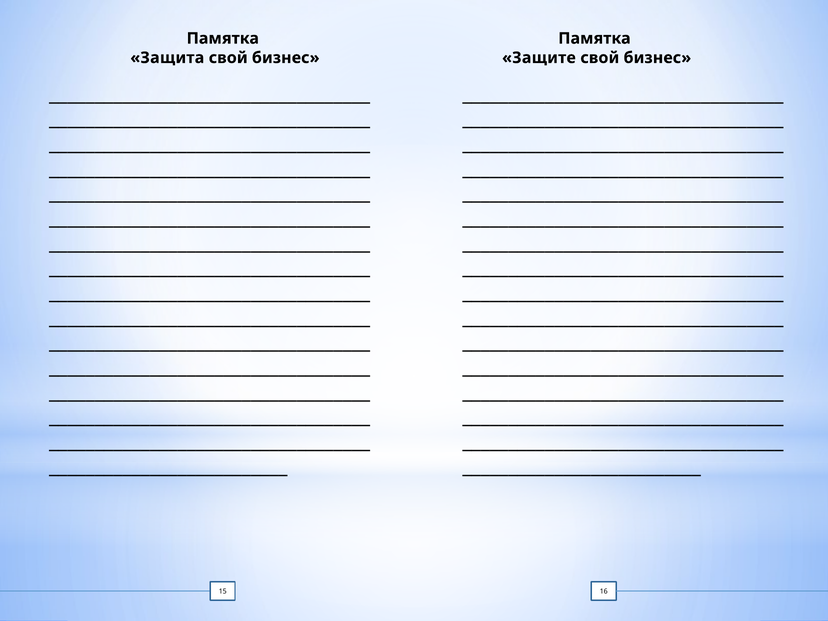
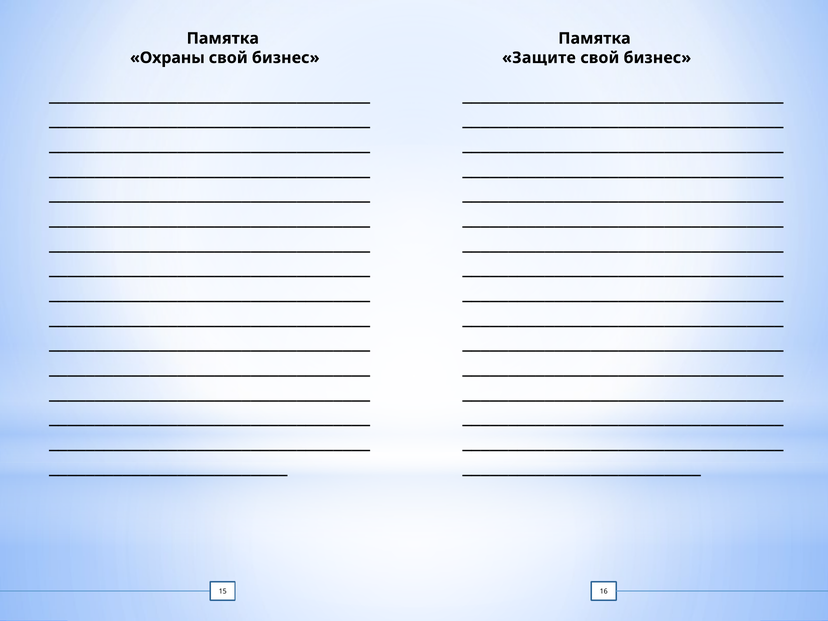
Защита: Защита -> Охраны
